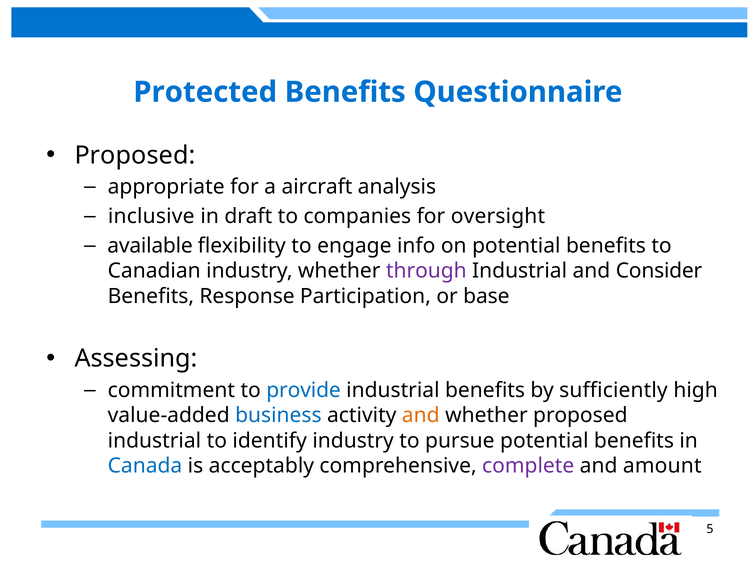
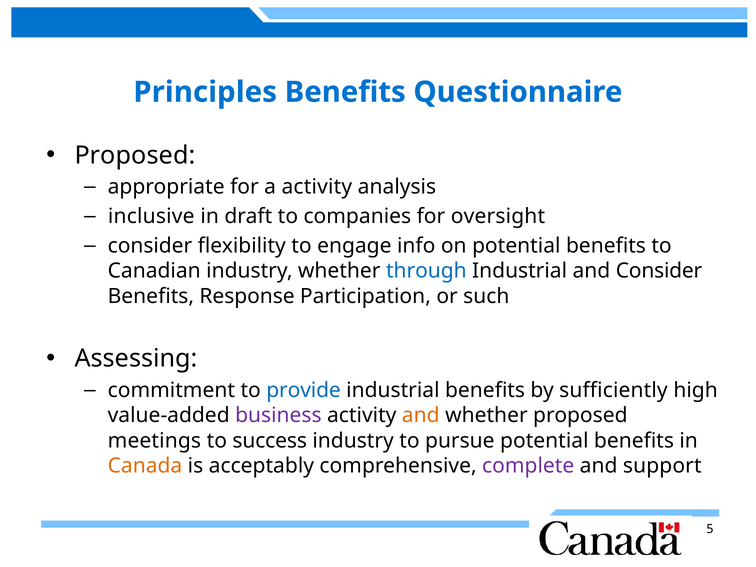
Protected: Protected -> Principles
a aircraft: aircraft -> activity
available at (150, 246): available -> consider
through colour: purple -> blue
base: base -> such
business colour: blue -> purple
industrial at (154, 441): industrial -> meetings
identify: identify -> success
Canada colour: blue -> orange
amount: amount -> support
